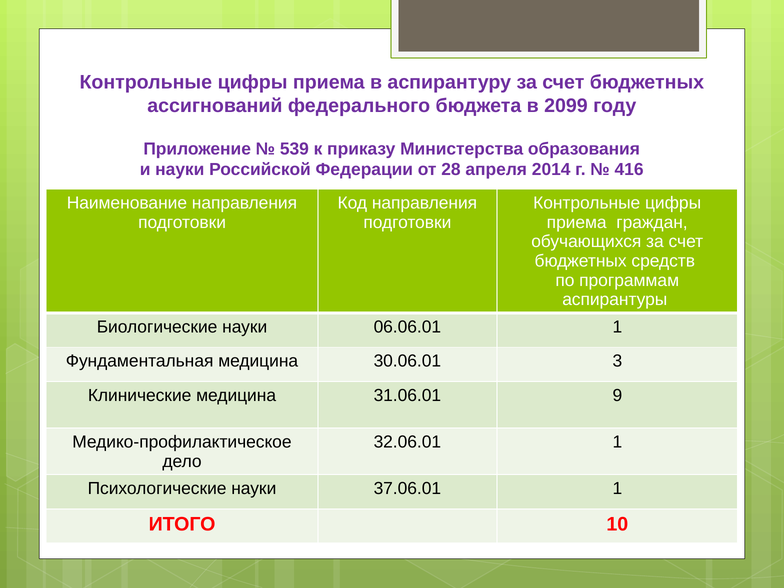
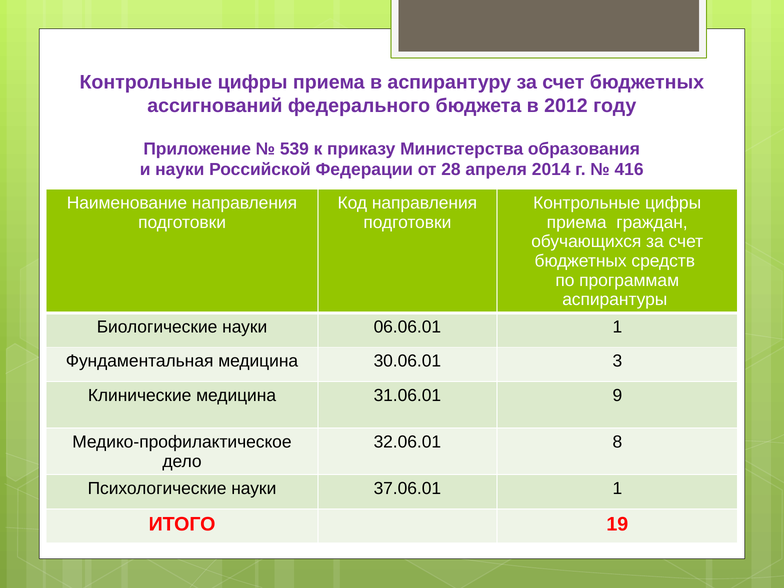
2099: 2099 -> 2012
32.06.01 1: 1 -> 8
10: 10 -> 19
